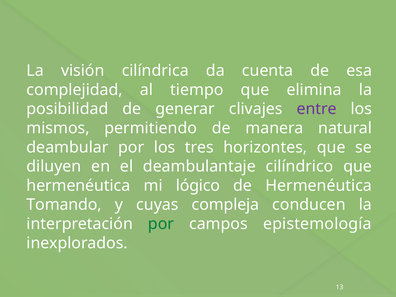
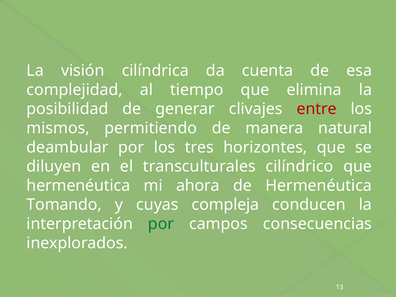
entre colour: purple -> red
deambulantaje: deambulantaje -> transculturales
lógico: lógico -> ahora
epistemología: epistemología -> consecuencias
